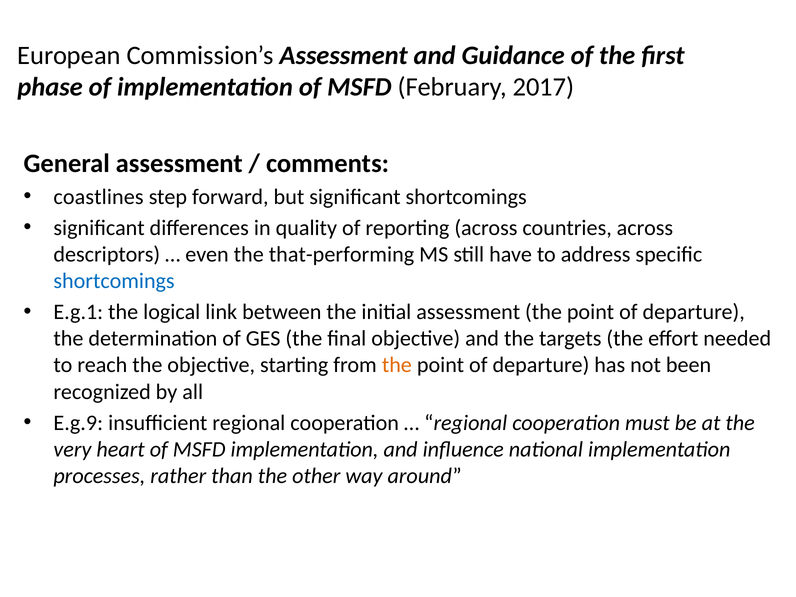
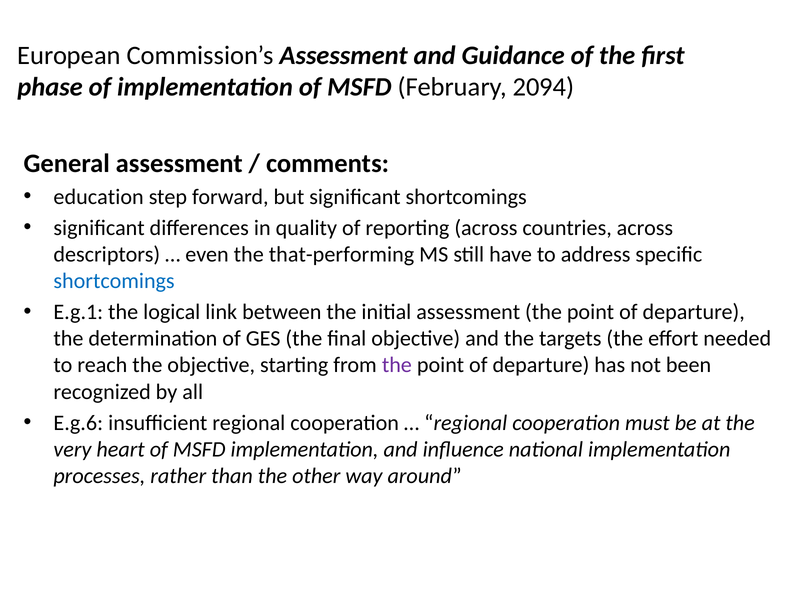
2017: 2017 -> 2094
coastlines: coastlines -> education
the at (397, 365) colour: orange -> purple
E.g.9: E.g.9 -> E.g.6
